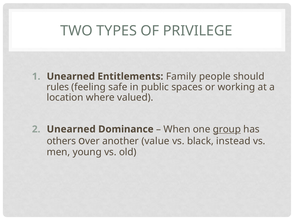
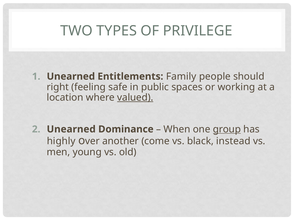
rules: rules -> right
valued underline: none -> present
others: others -> highly
value: value -> come
